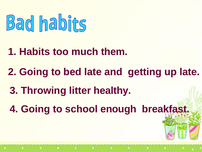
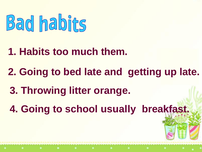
healthy: healthy -> orange
enough: enough -> usually
